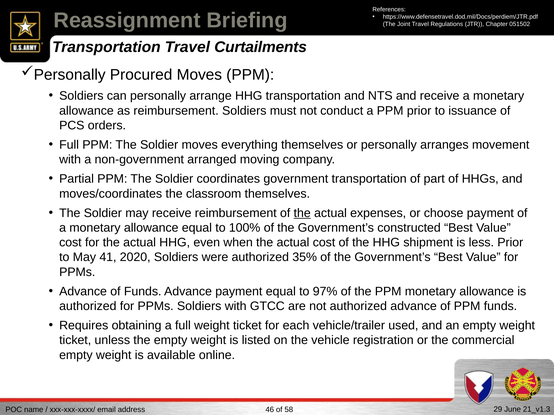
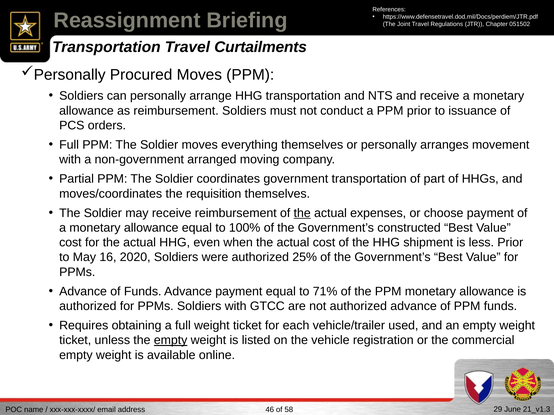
classroom: classroom -> requisition
41: 41 -> 16
35%: 35% -> 25%
97%: 97% -> 71%
empty at (171, 341) underline: none -> present
